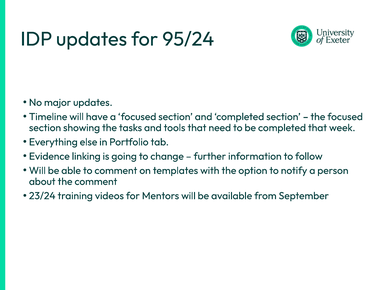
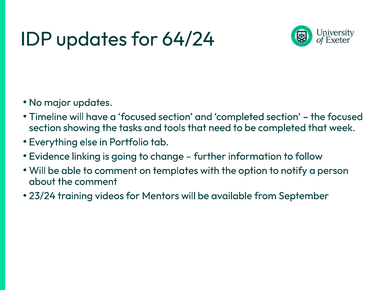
95/24: 95/24 -> 64/24
